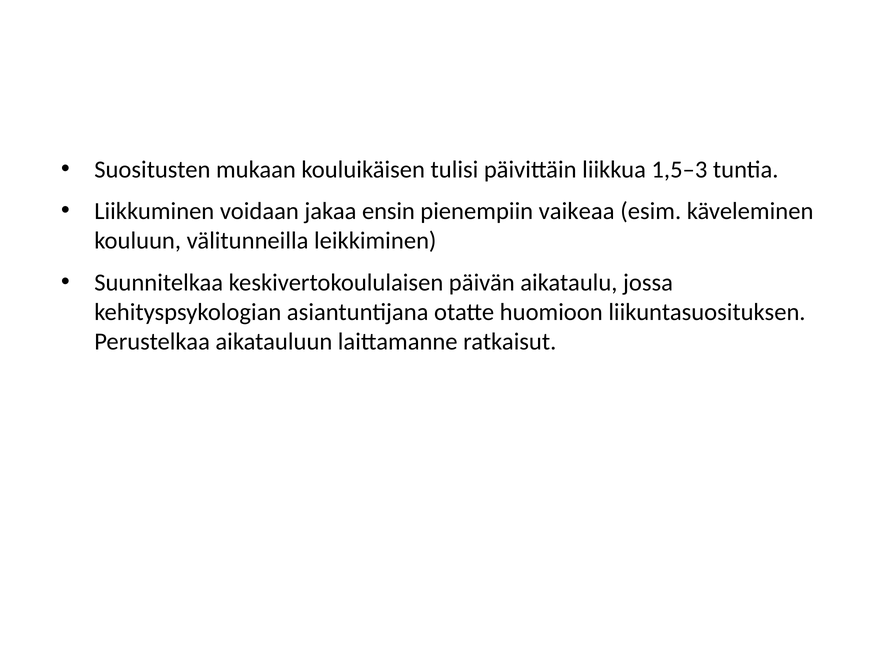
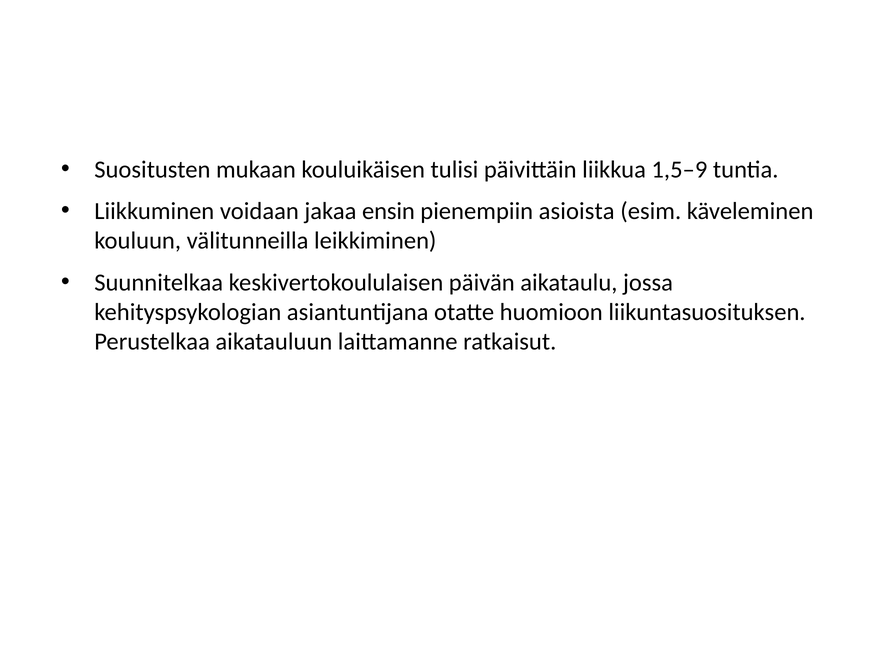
1,5–3: 1,5–3 -> 1,5–9
vaikeaa: vaikeaa -> asioista
